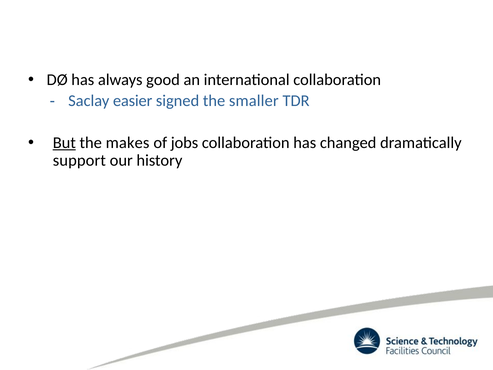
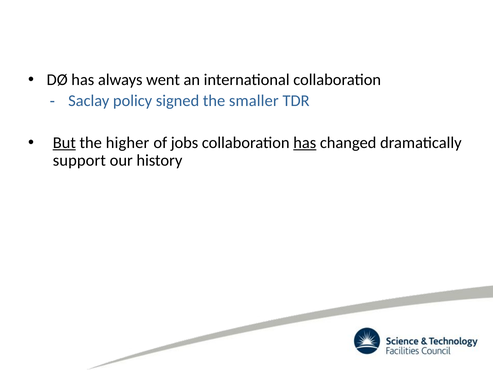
good: good -> went
easier: easier -> policy
makes: makes -> higher
has at (305, 143) underline: none -> present
